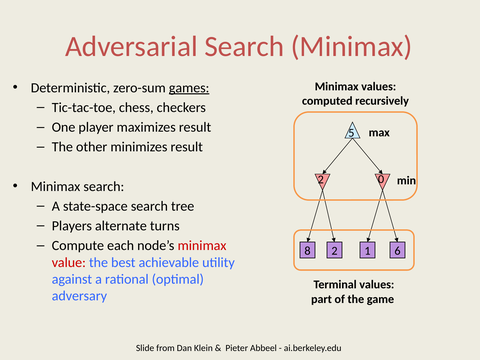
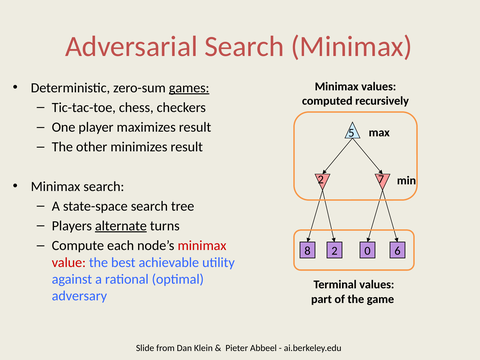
0: 0 -> 7
alternate underline: none -> present
1: 1 -> 0
